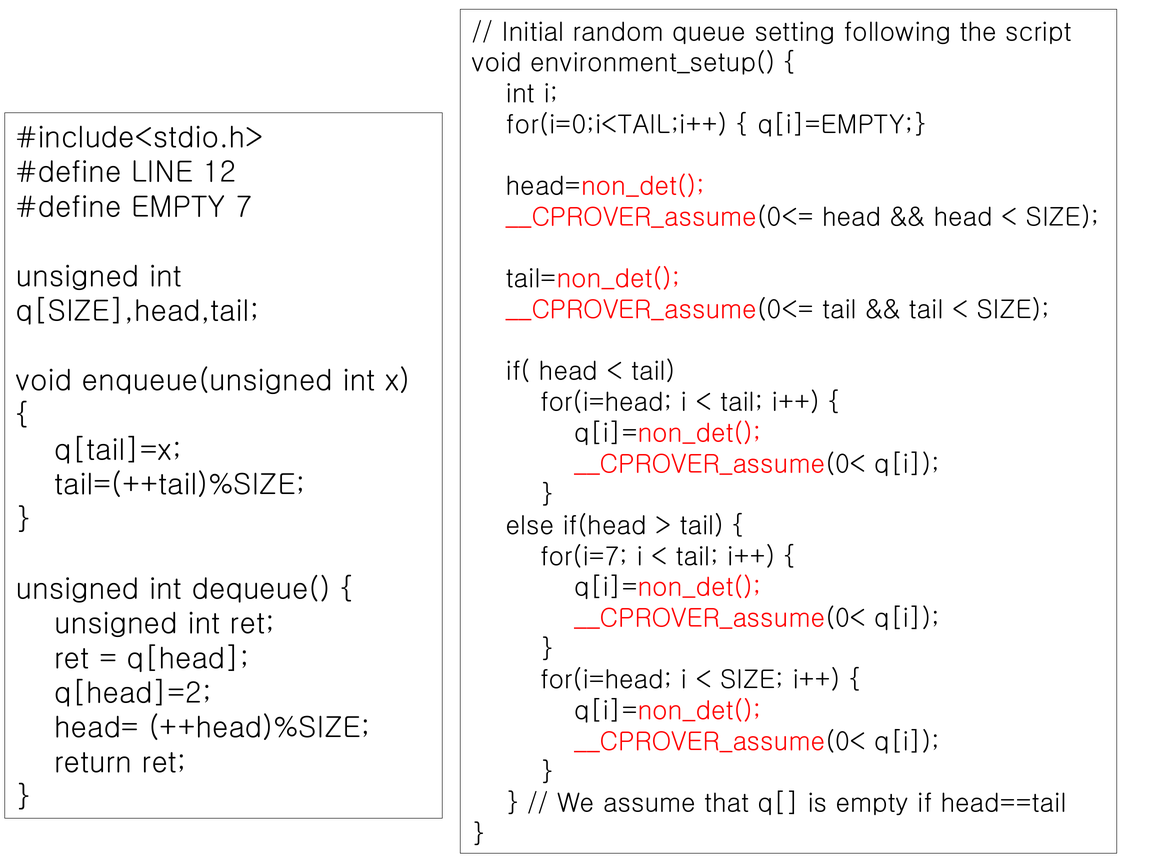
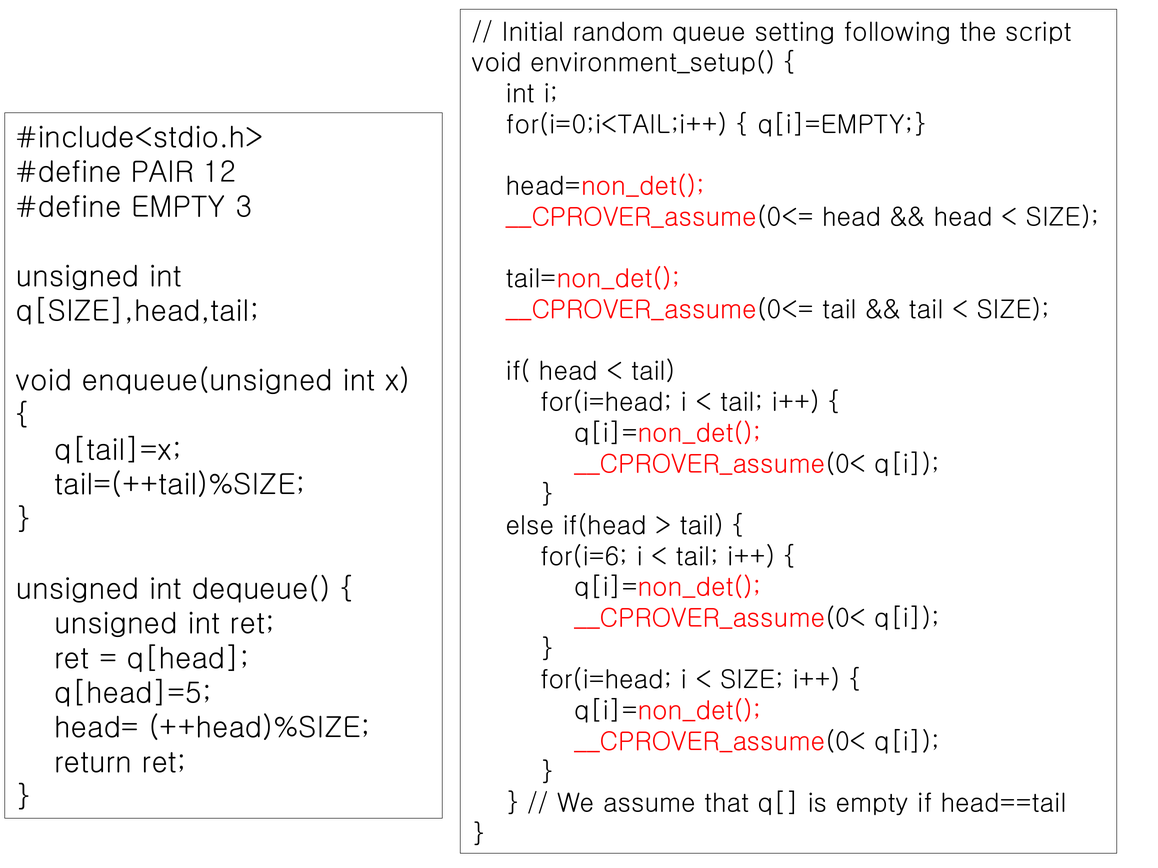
LINE: LINE -> PAIR
7: 7 -> 3
for(i=7: for(i=7 -> for(i=6
q[head]=2: q[head]=2 -> q[head]=5
